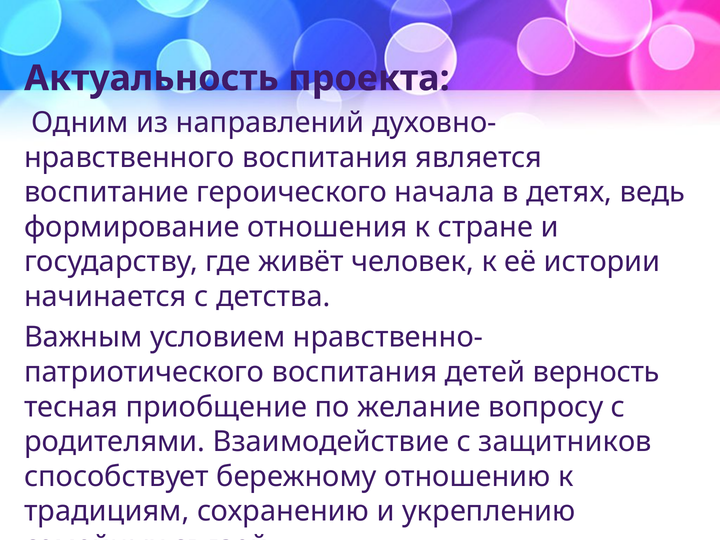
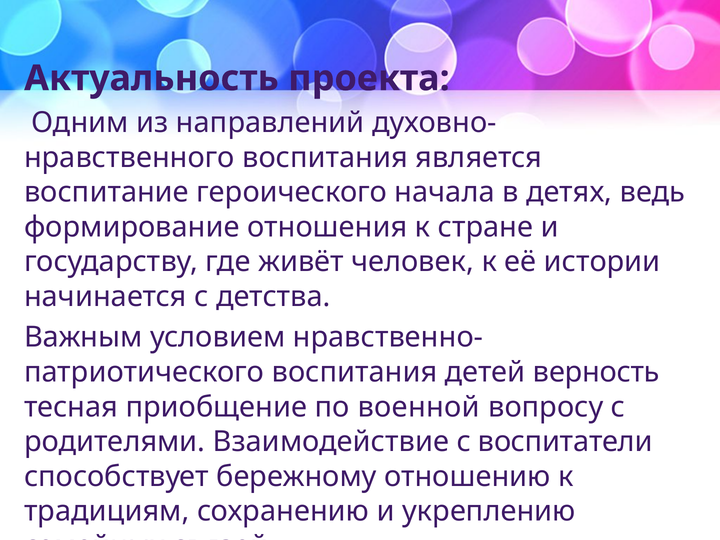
желание: желание -> военной
защитников: защитников -> воспитатели
